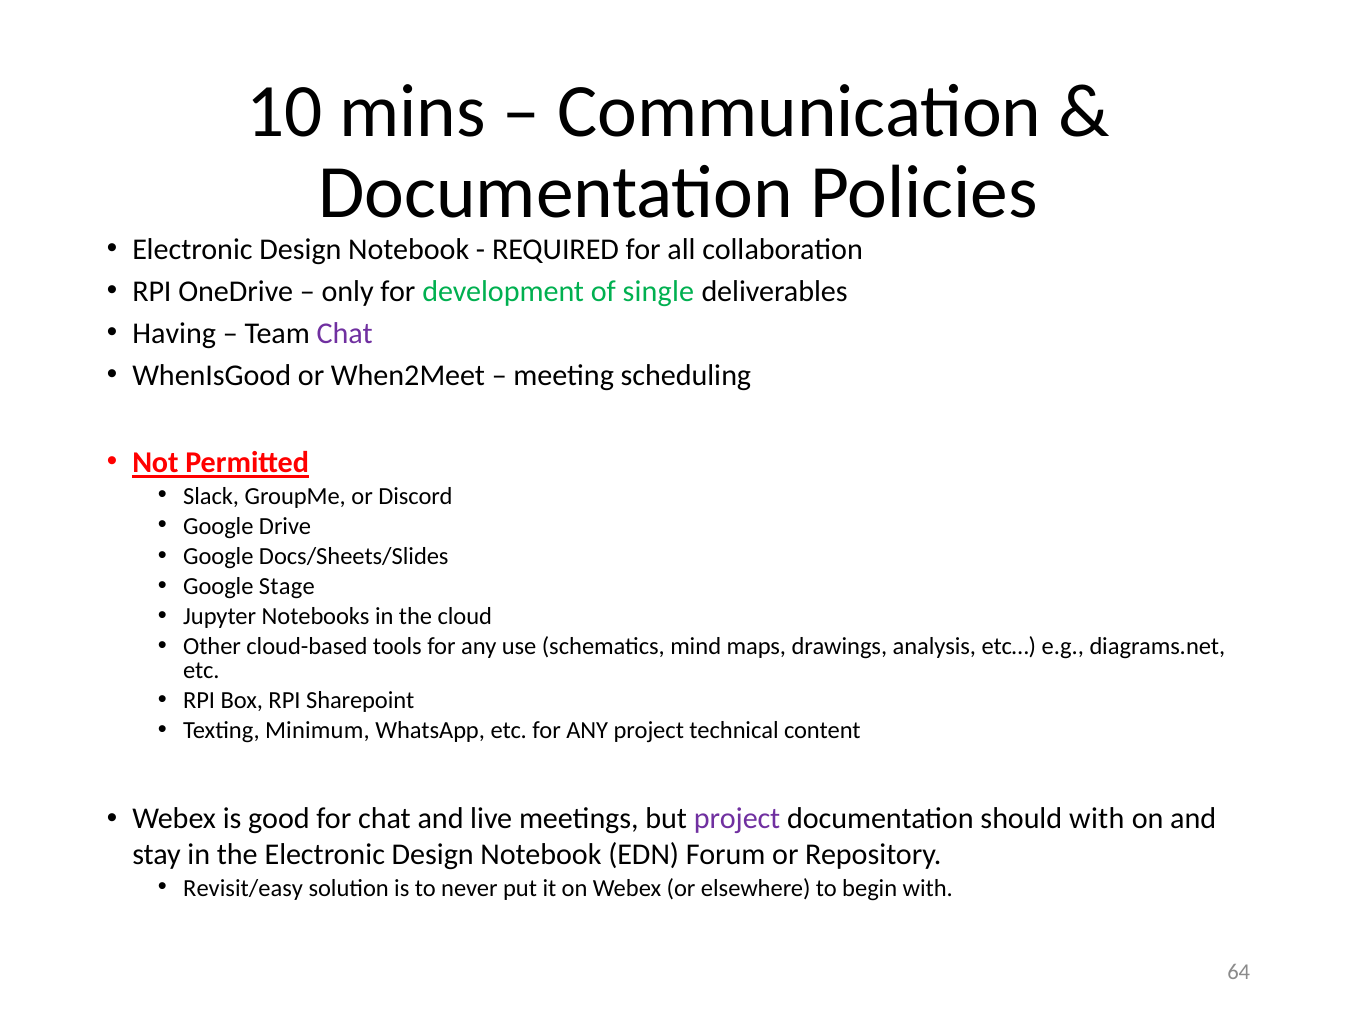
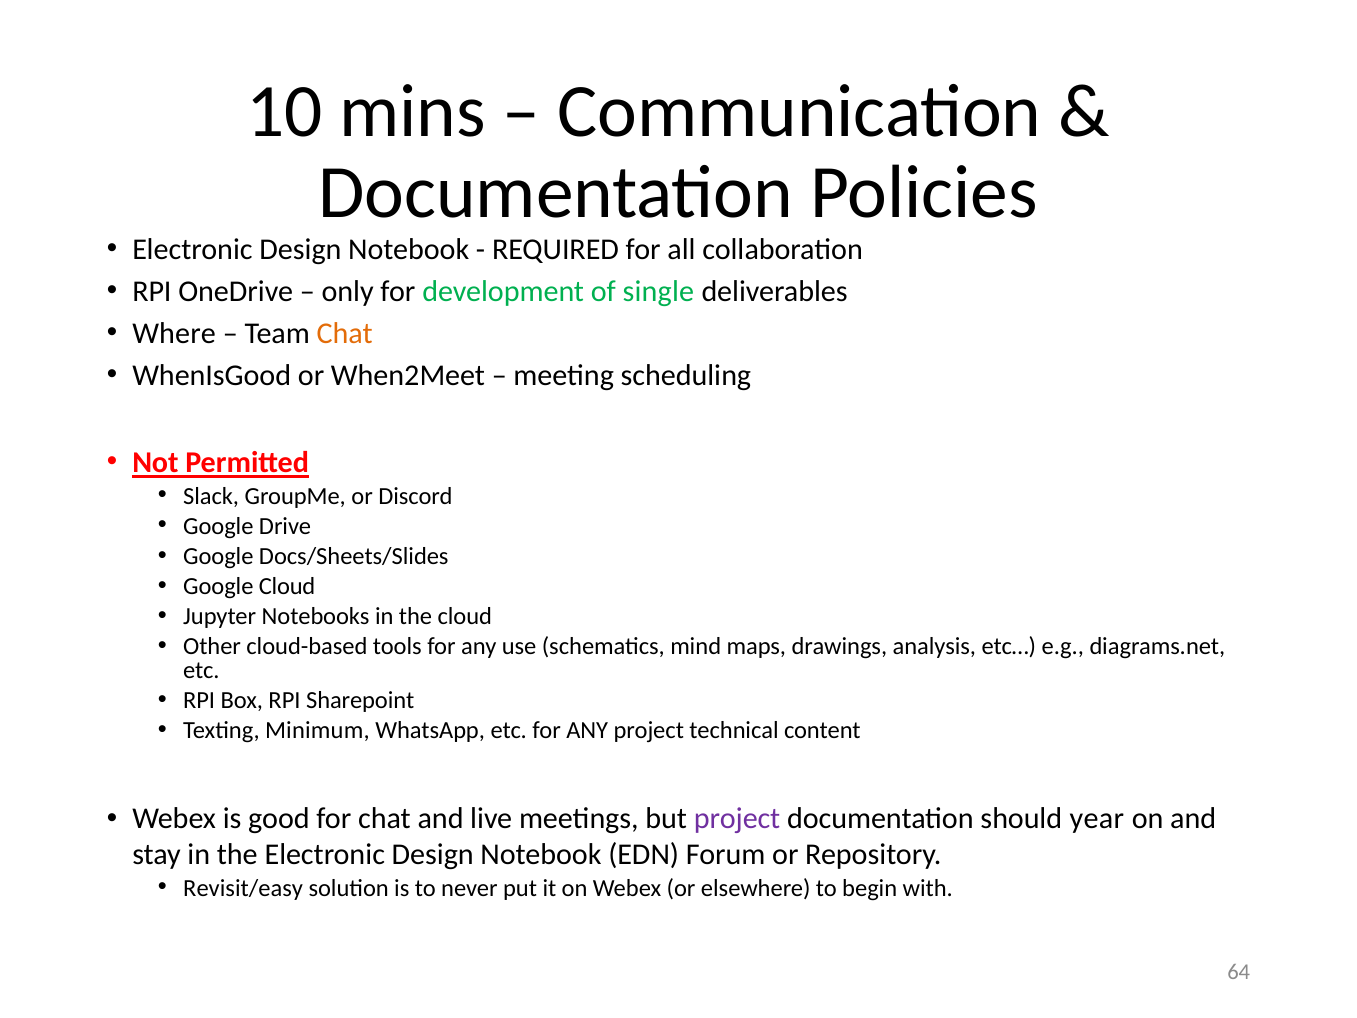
Having: Having -> Where
Chat at (345, 334) colour: purple -> orange
Google Stage: Stage -> Cloud
should with: with -> year
